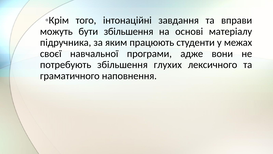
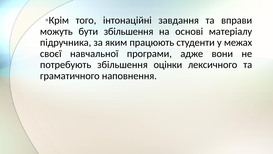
глухих: глухих -> оцінки
